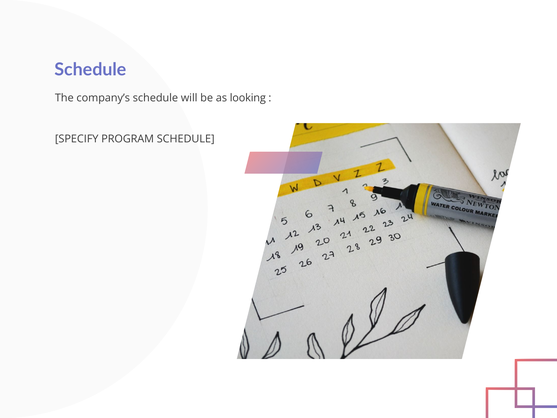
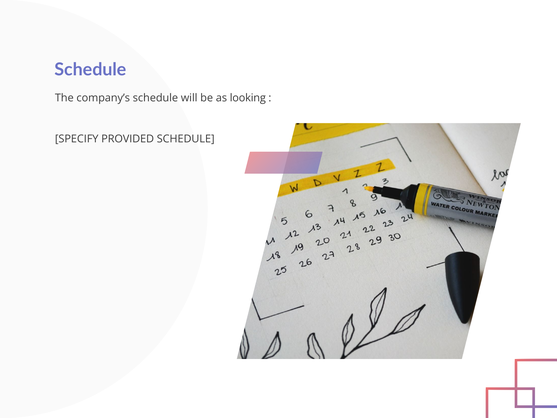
PROGRAM: PROGRAM -> PROVIDED
